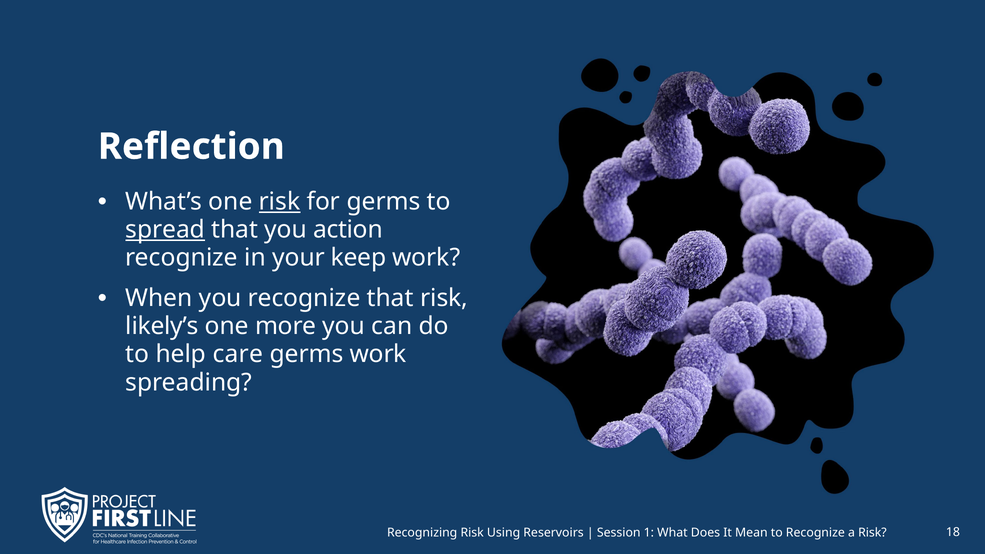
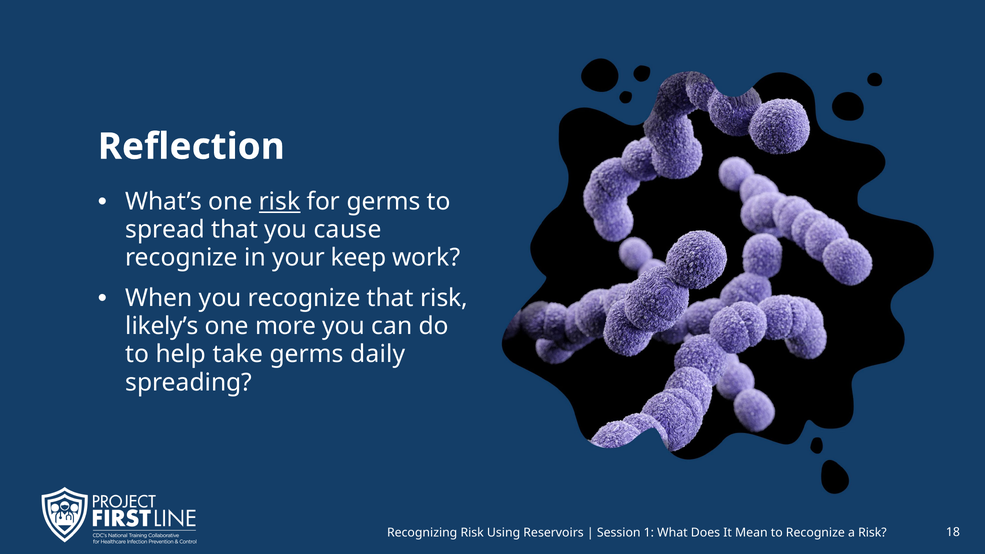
spread underline: present -> none
action: action -> cause
care: care -> take
germs work: work -> daily
